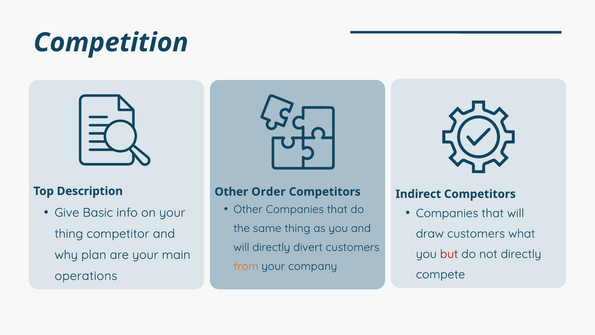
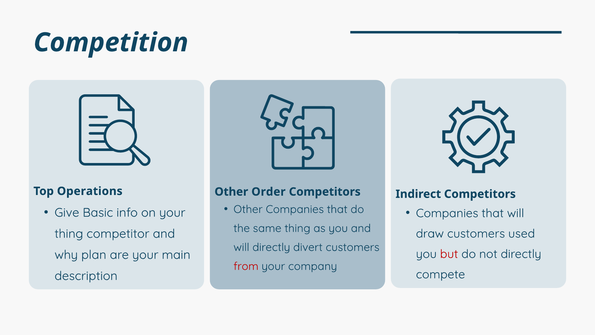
Description: Description -> Operations
what: what -> used
from colour: orange -> red
operations: operations -> description
